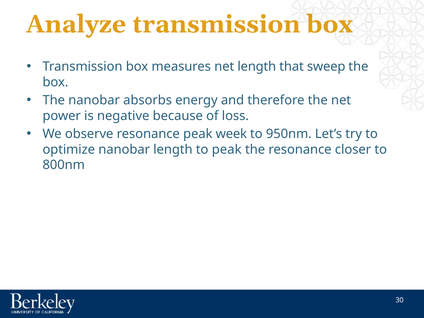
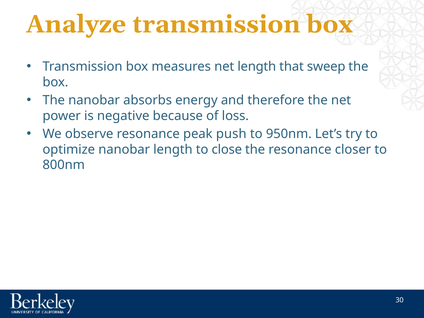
week: week -> push
to peak: peak -> close
